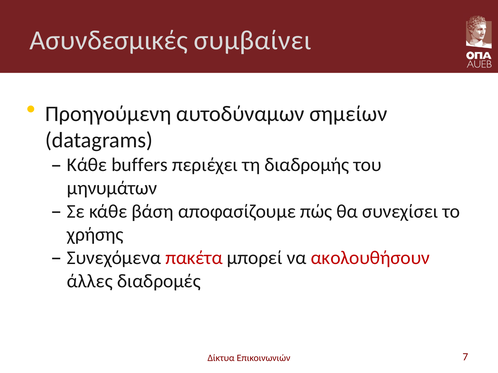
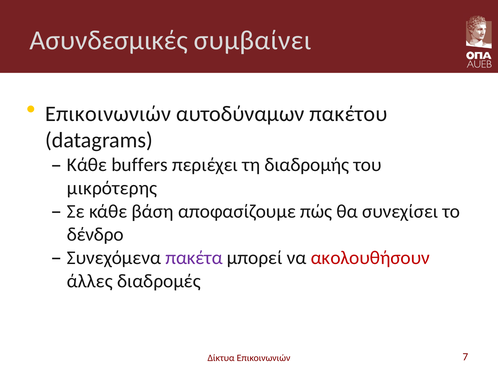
Προηγούμενη at (108, 114): Προηγούμενη -> Επικοινωνιών
σημείων: σημείων -> πακέτου
μηνυμάτων: μηνυμάτων -> μικρότερης
χρήσης: χρήσης -> δένδρο
πακέτα colour: red -> purple
